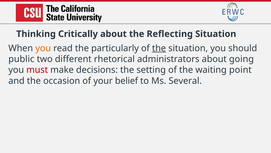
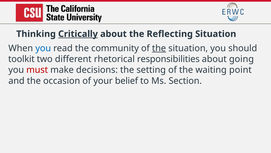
Critically underline: none -> present
you at (43, 48) colour: orange -> blue
particularly: particularly -> community
public: public -> toolkit
administrators: administrators -> responsibilities
Several: Several -> Section
